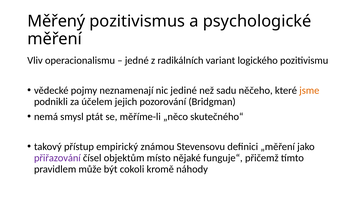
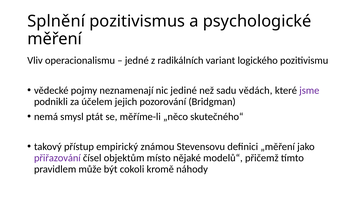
Měřený: Měřený -> Splnění
něčeho: něčeho -> vědách
jsme colour: orange -> purple
funguje“: funguje“ -> modelů“
